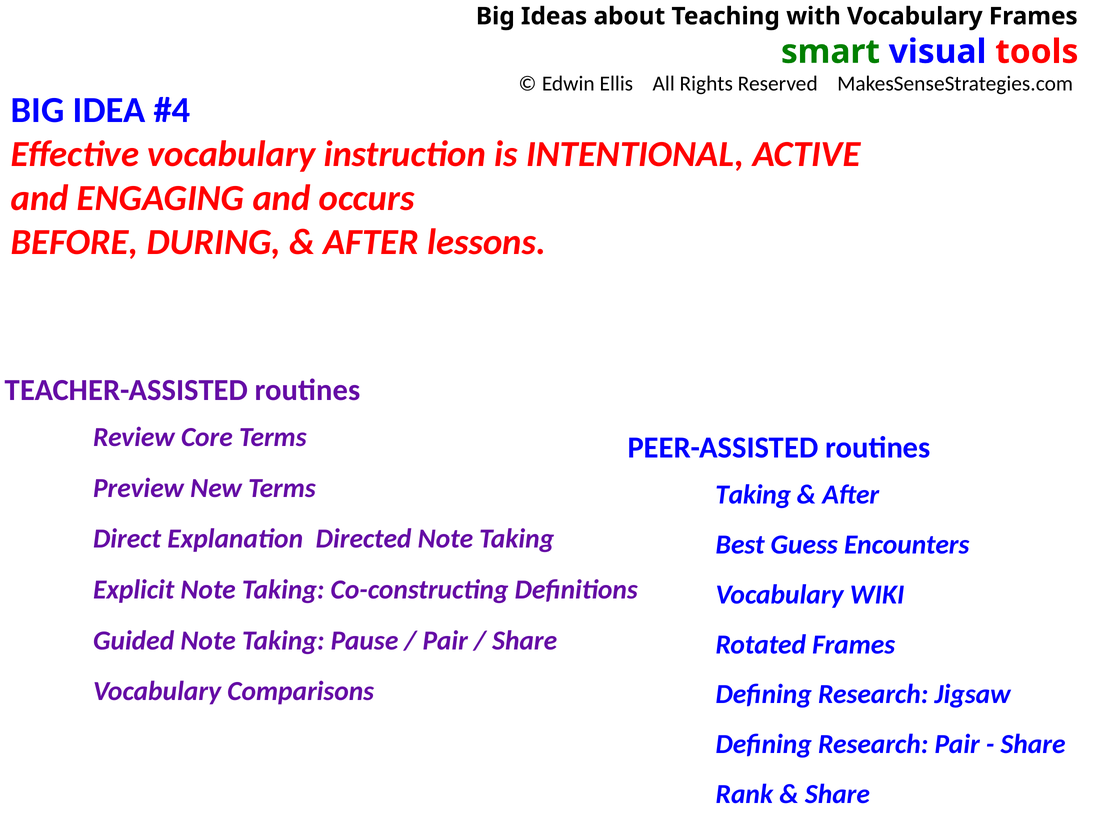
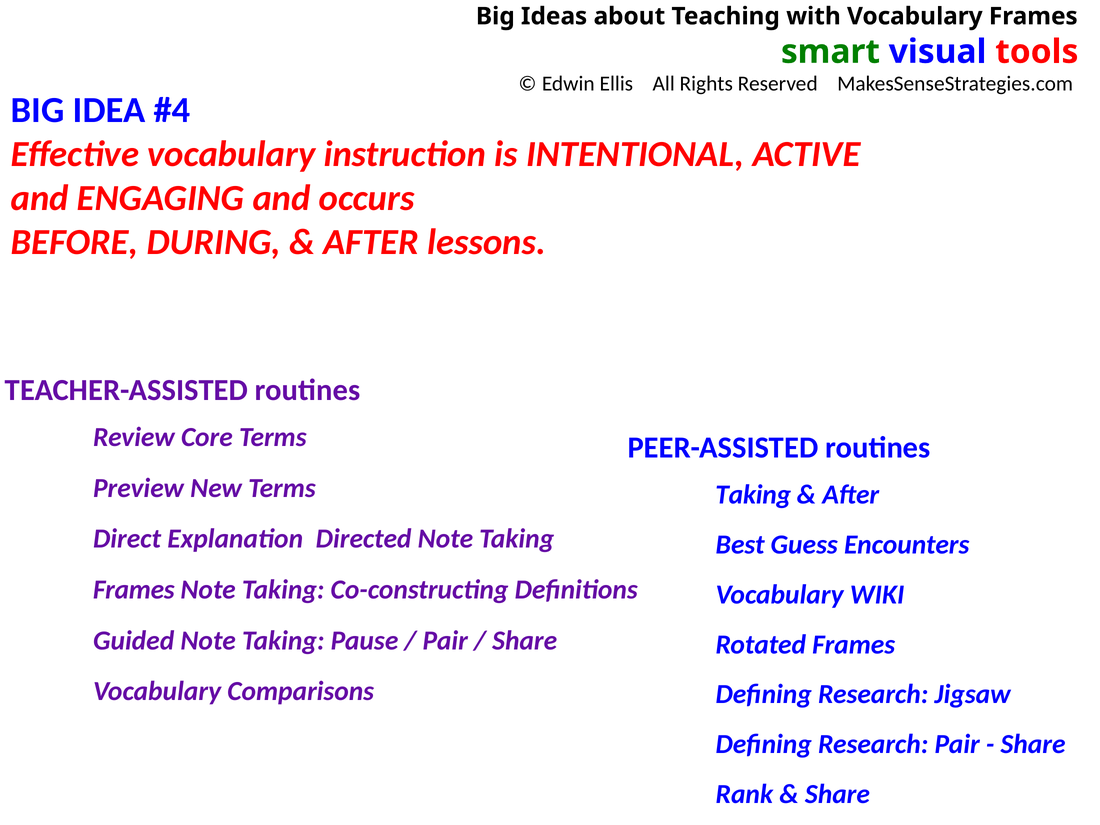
Explicit at (134, 590): Explicit -> Frames
